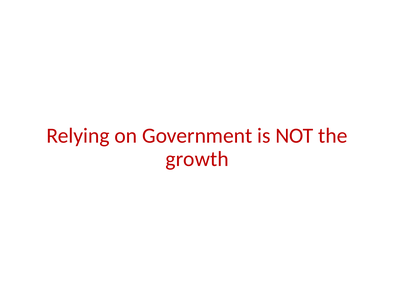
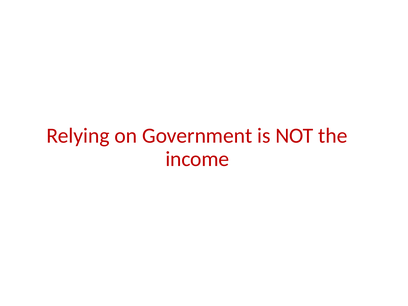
growth: growth -> income
